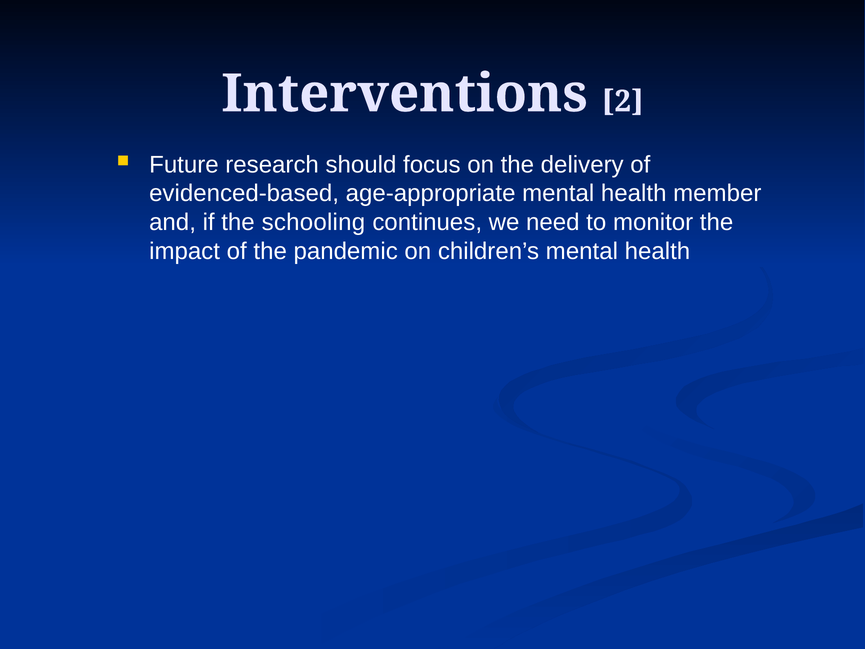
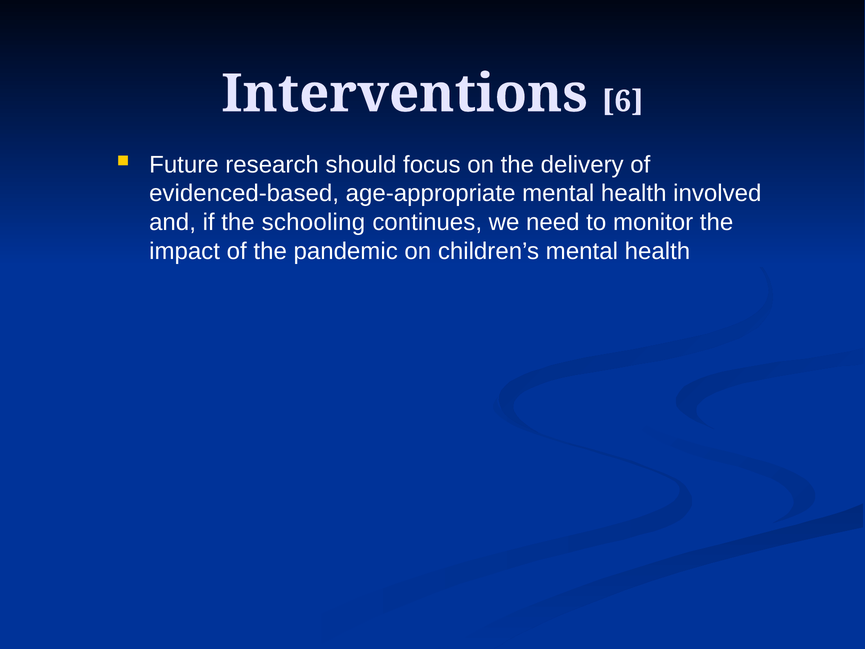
2: 2 -> 6
member: member -> involved
